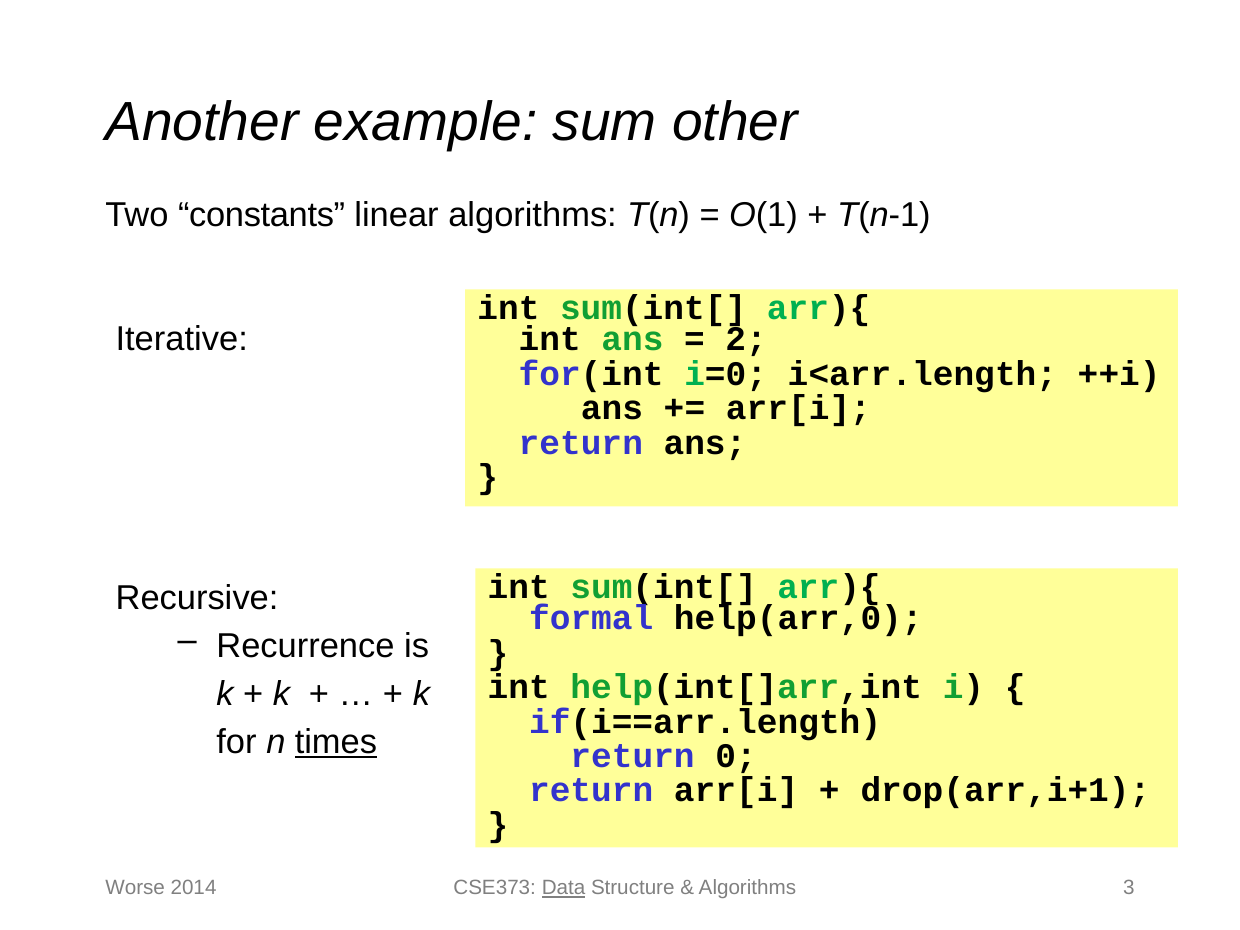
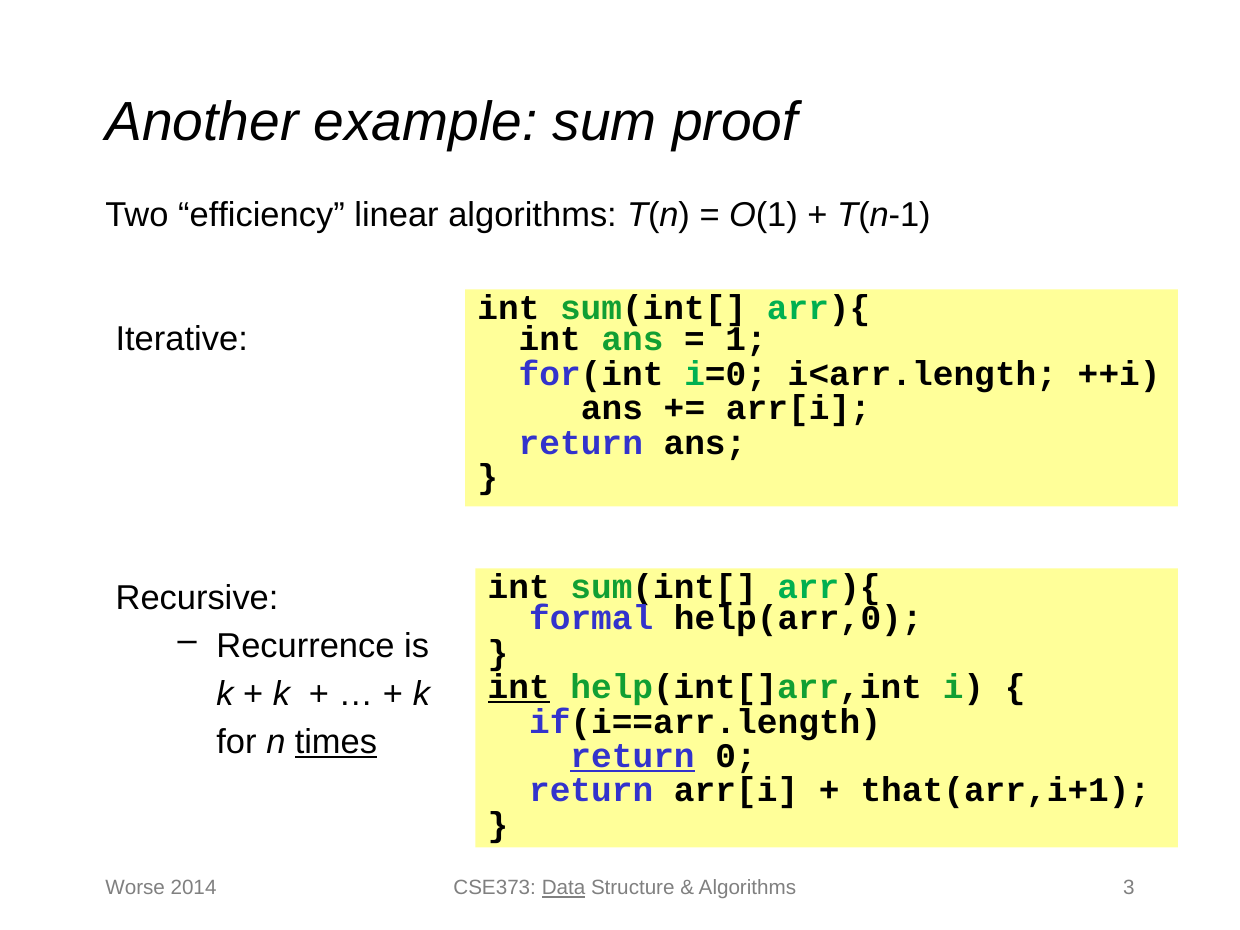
other: other -> proof
constants: constants -> efficiency
2: 2 -> 1
int at (519, 687) underline: none -> present
return at (633, 756) underline: none -> present
drop(arr,i+1: drop(arr,i+1 -> that(arr,i+1
